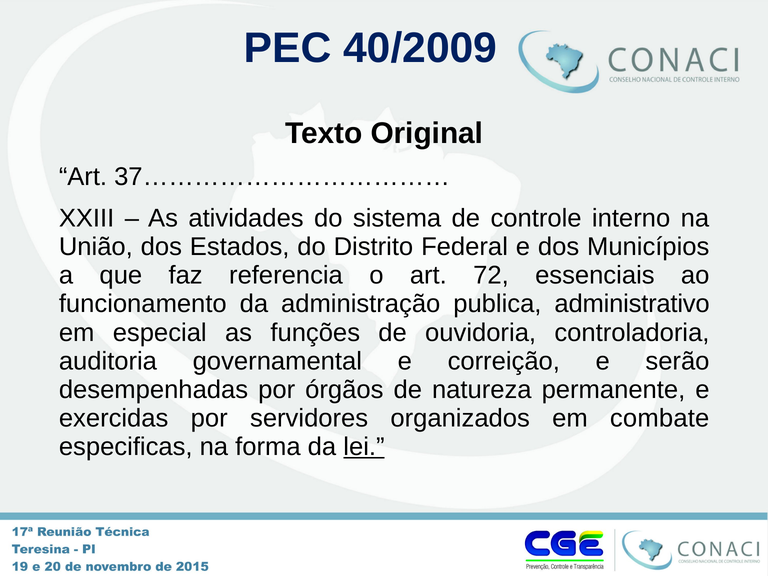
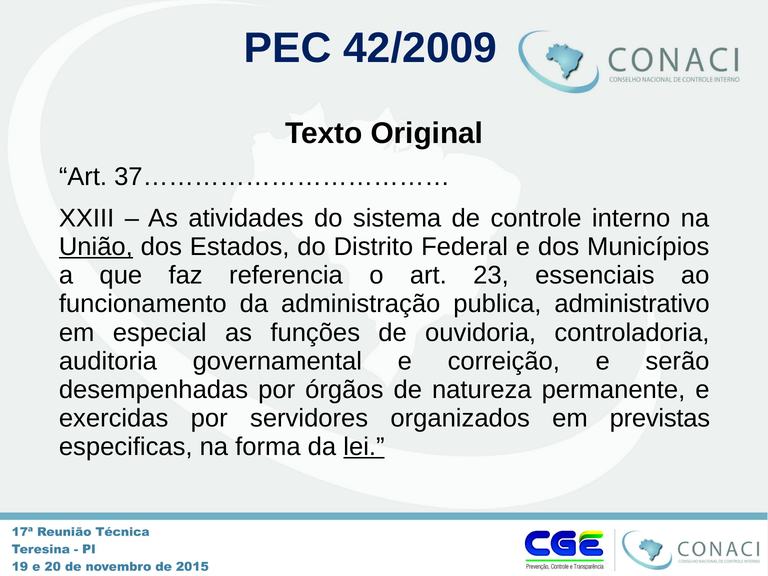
40/2009: 40/2009 -> 42/2009
União underline: none -> present
72: 72 -> 23
combate: combate -> previstas
